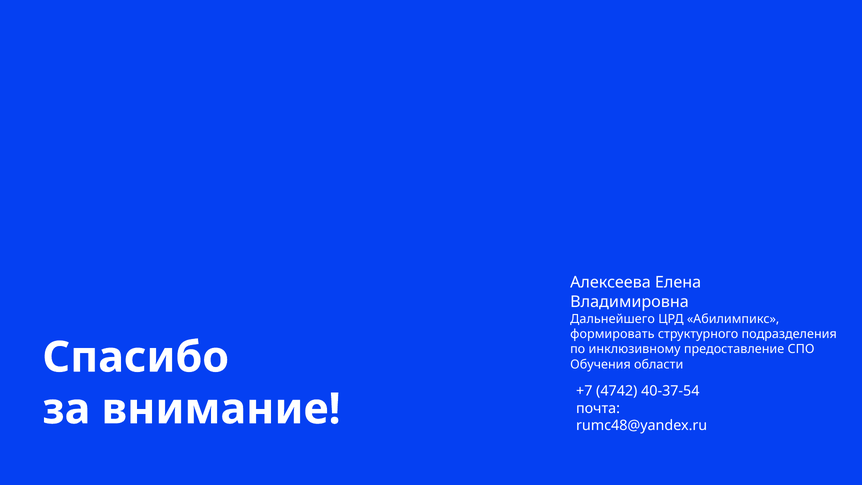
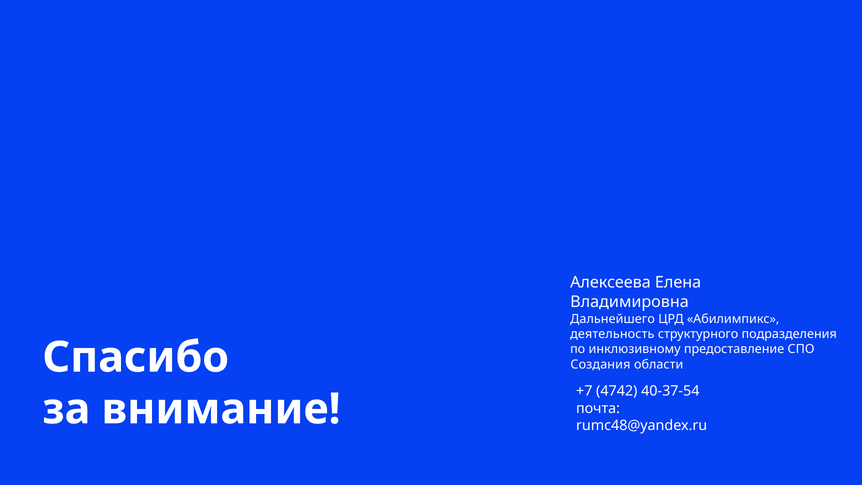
формировать: формировать -> деятельность
Обучения: Обучения -> Создания
